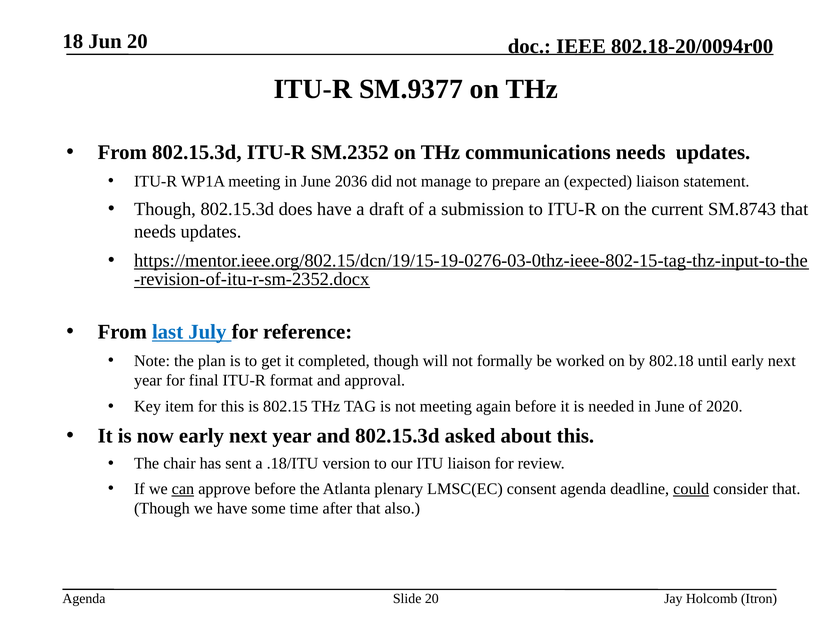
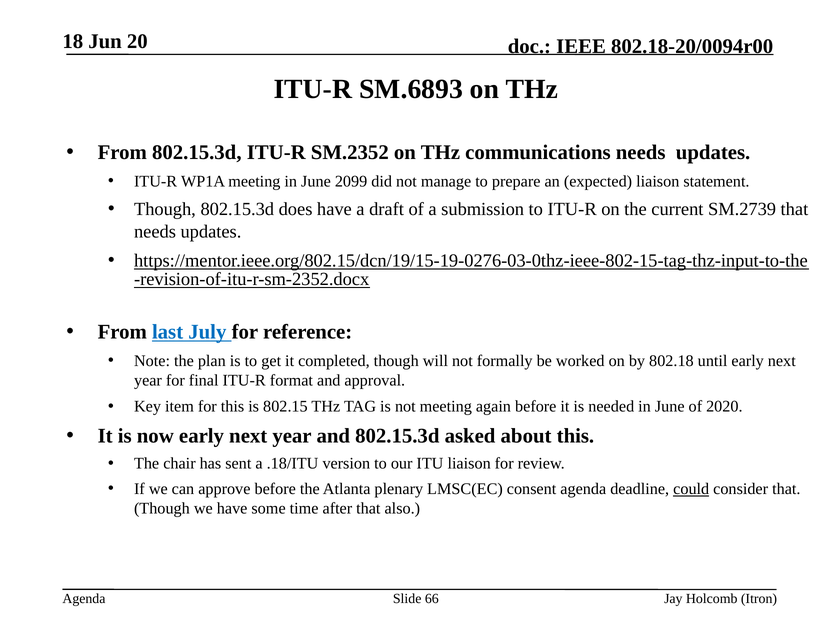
SM.9377: SM.9377 -> SM.6893
2036: 2036 -> 2099
SM.8743: SM.8743 -> SM.2739
can underline: present -> none
Slide 20: 20 -> 66
